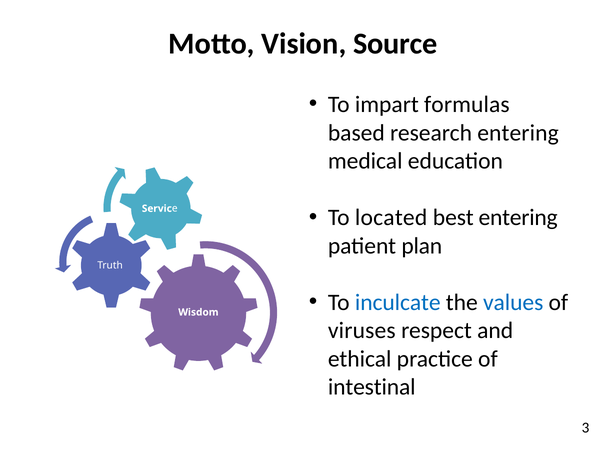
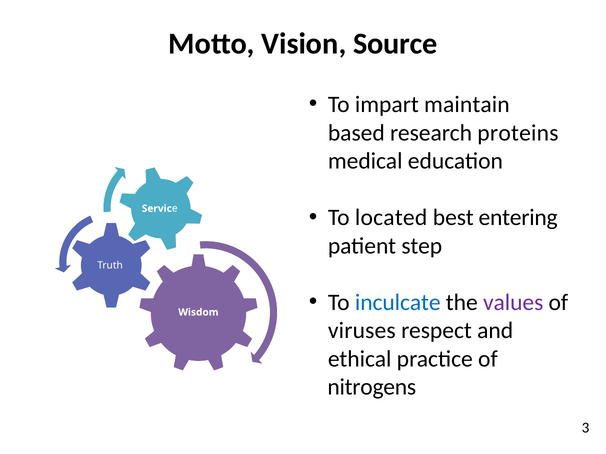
formulas: formulas -> maintain
research entering: entering -> proteins
plan: plan -> step
values colour: blue -> purple
intestinal: intestinal -> nitrogens
